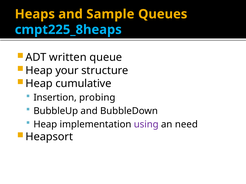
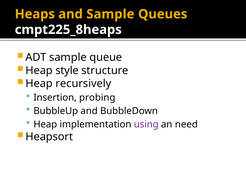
cmpt225_8heaps colour: light blue -> white
ADT written: written -> sample
your: your -> style
cumulative: cumulative -> recursively
